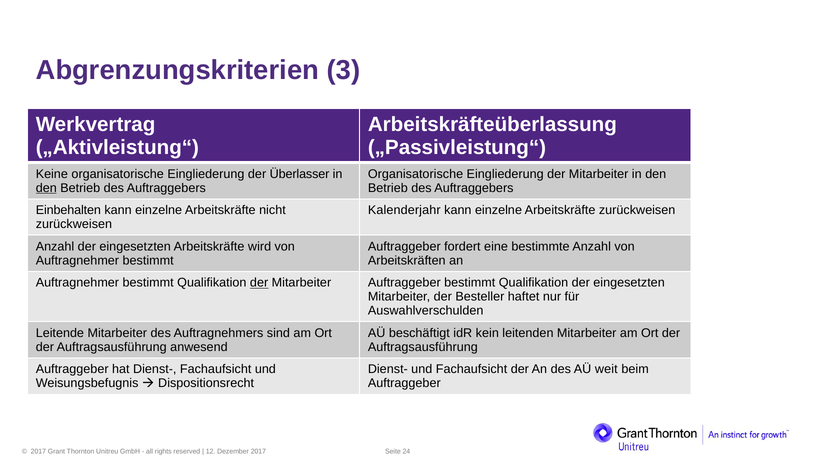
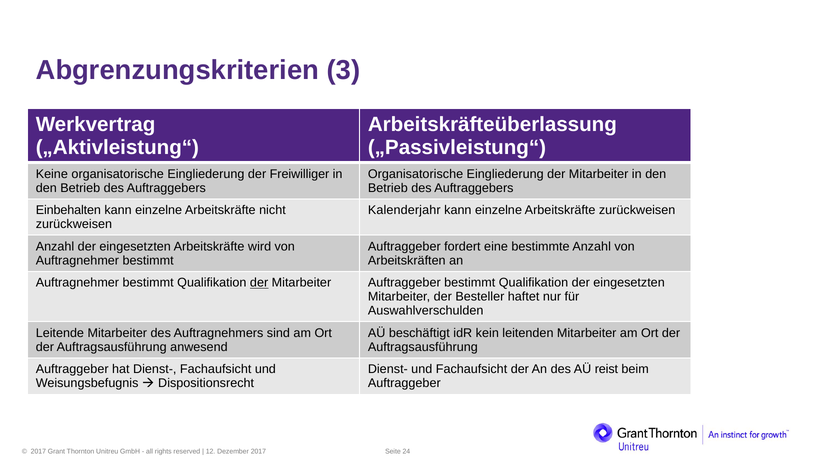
Überlasser: Überlasser -> Freiwilliger
den at (46, 188) underline: present -> none
weit: weit -> reist
